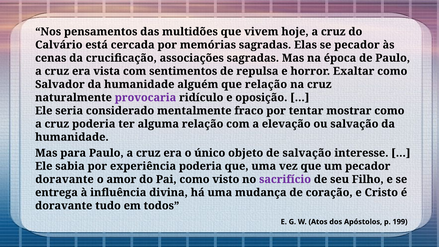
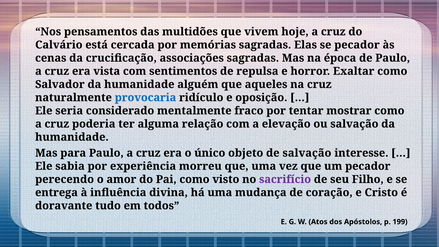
que relação: relação -> aqueles
provocaria colour: purple -> blue
experiência poderia: poderia -> morreu
doravante at (65, 179): doravante -> perecendo
